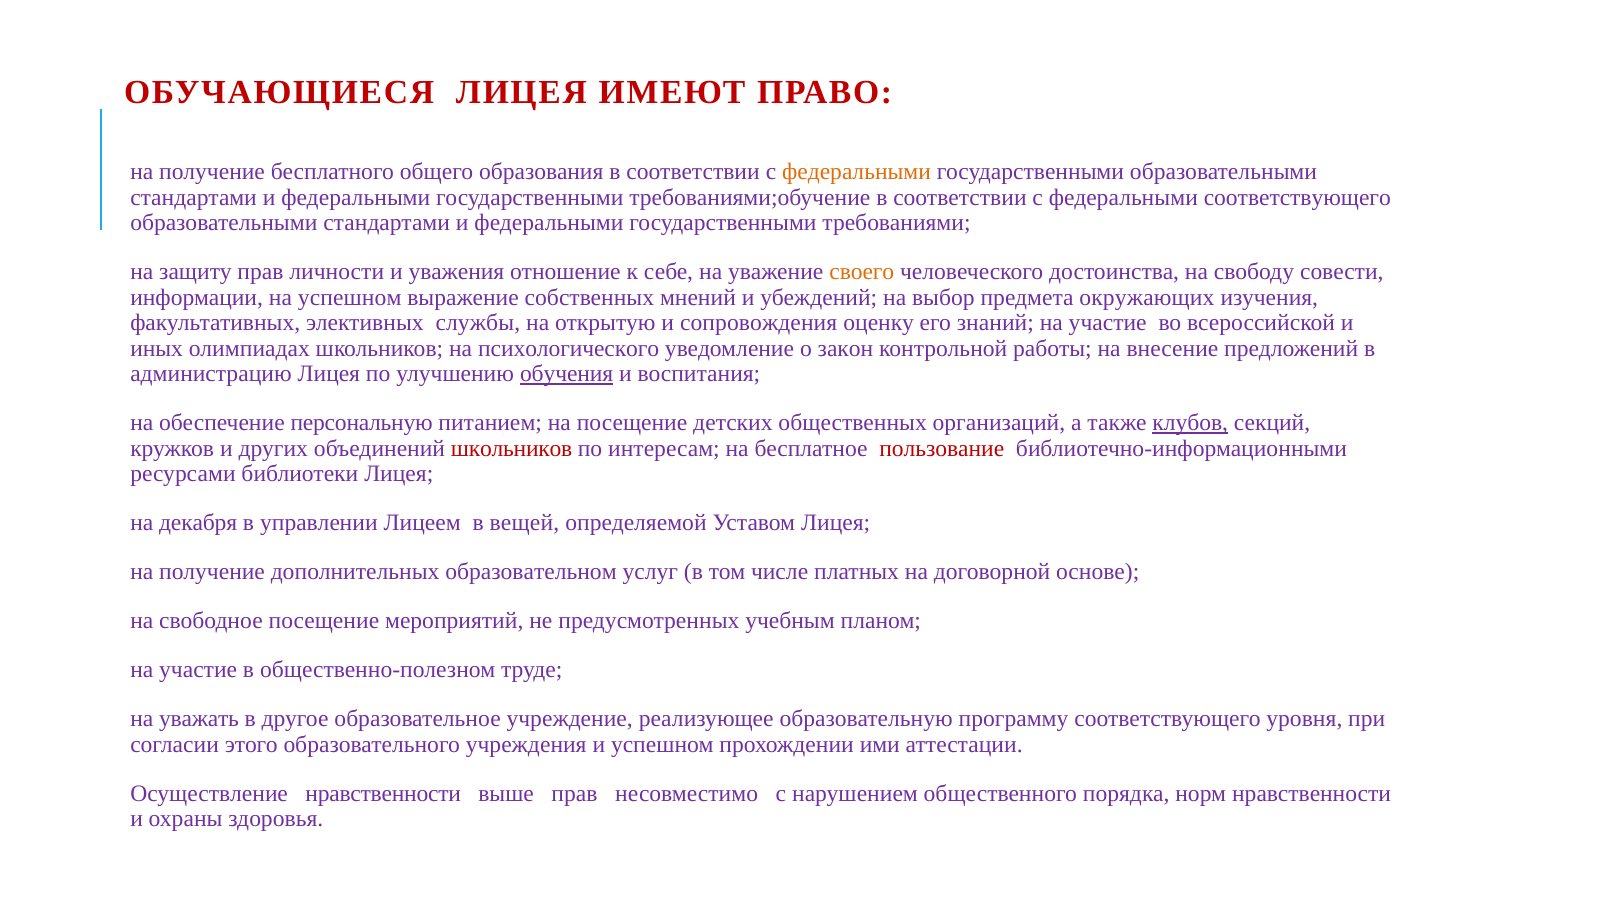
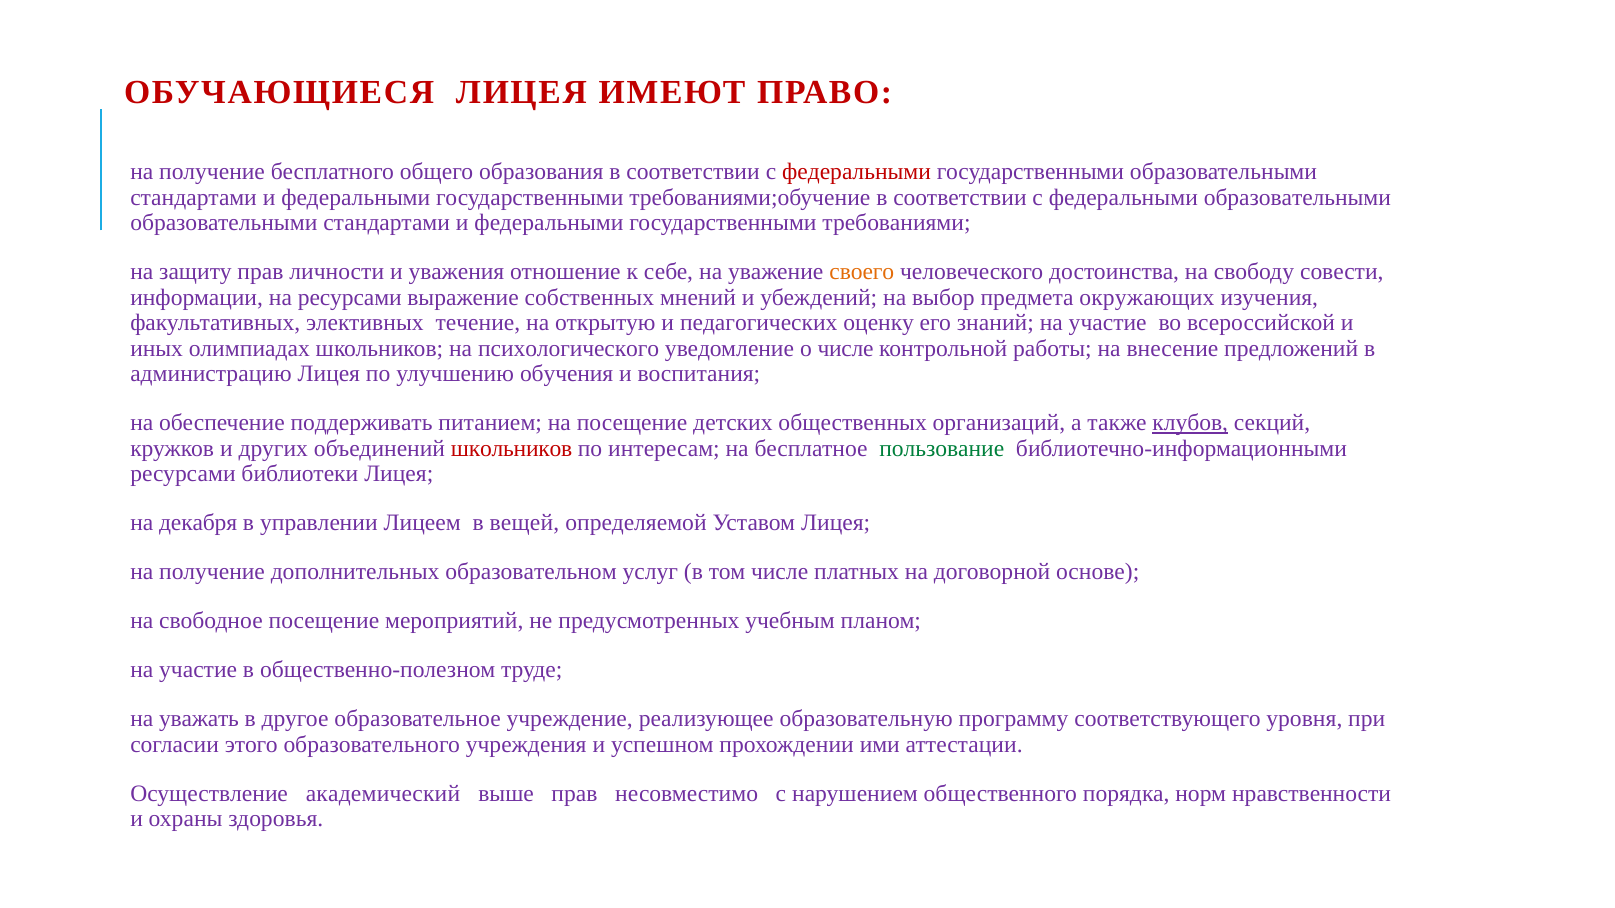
федеральными at (857, 172) colour: orange -> red
федеральными соответствующего: соответствующего -> образовательными
на успешном: успешном -> ресурсами
службы: службы -> течение
сопровождения: сопровождения -> педагогических
о закон: закон -> числе
обучения underline: present -> none
персональную: персональную -> поддерживать
пользование colour: red -> green
Осуществление нравственности: нравственности -> академический
